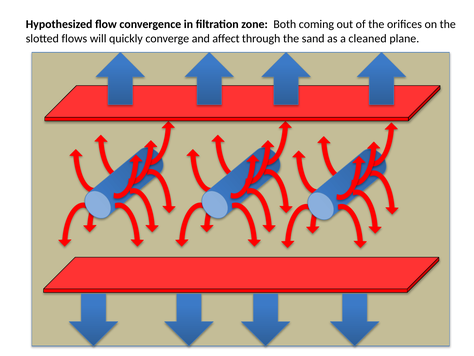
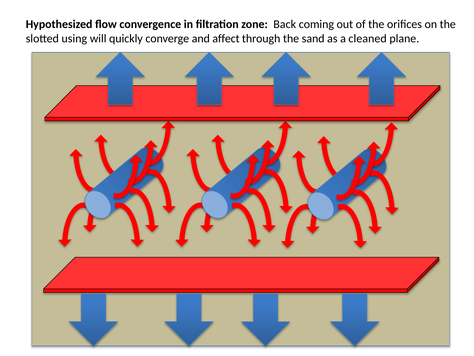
Both: Both -> Back
flows: flows -> using
